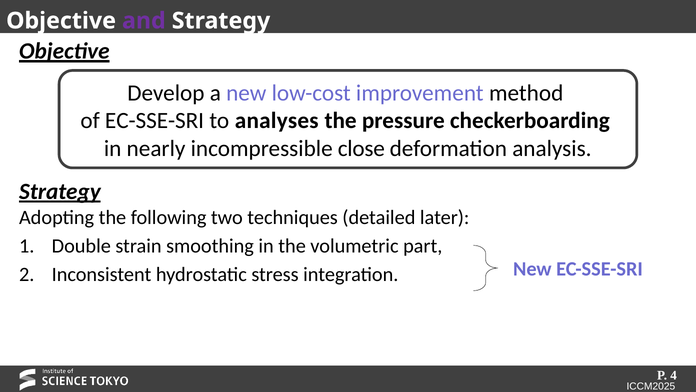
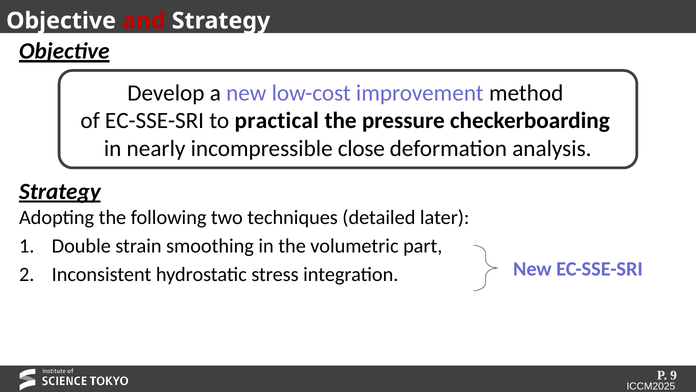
and colour: purple -> red
analyses: analyses -> practical
4: 4 -> 9
